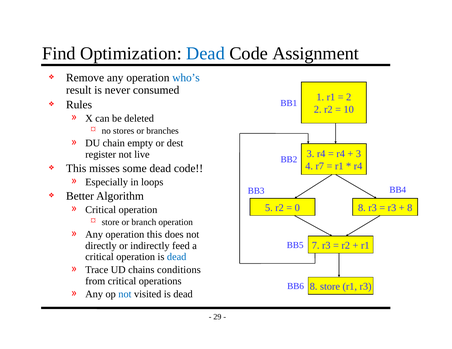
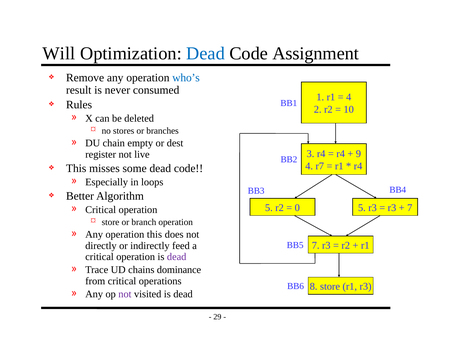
Find: Find -> Will
2 at (349, 97): 2 -> 4
3 at (358, 154): 3 -> 9
0 8: 8 -> 5
8 at (410, 208): 8 -> 7
dead at (177, 257) colour: blue -> purple
conditions: conditions -> dominance
not at (125, 294) colour: blue -> purple
